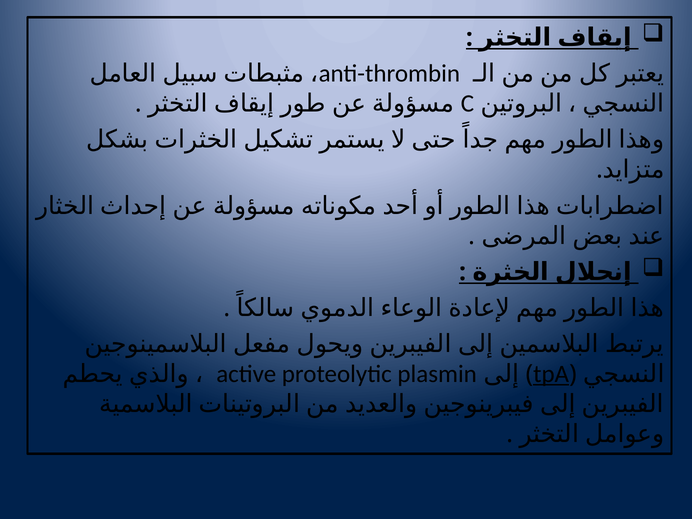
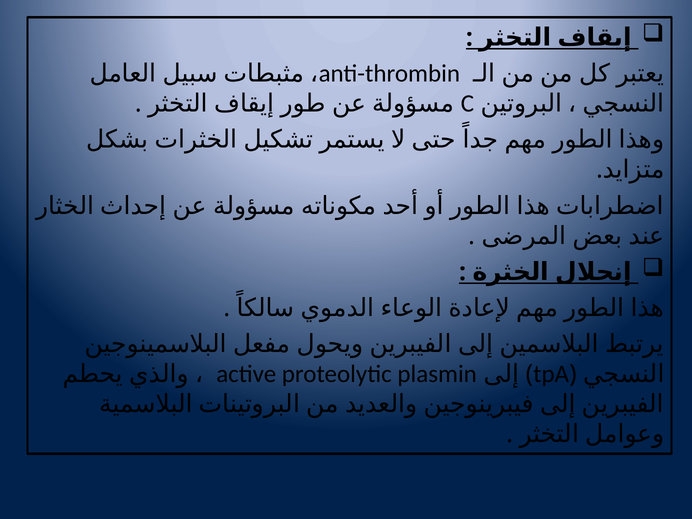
tpA underline: present -> none
